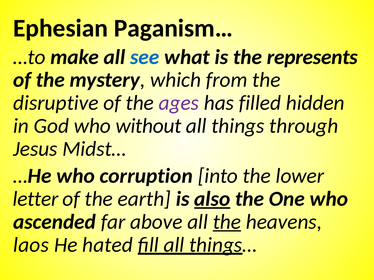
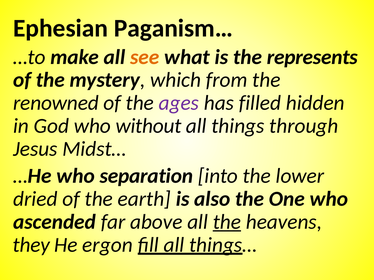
see colour: blue -> orange
disruptive: disruptive -> renowned
corruption: corruption -> separation
letter: letter -> dried
also underline: present -> none
laos: laos -> they
hated: hated -> ergon
